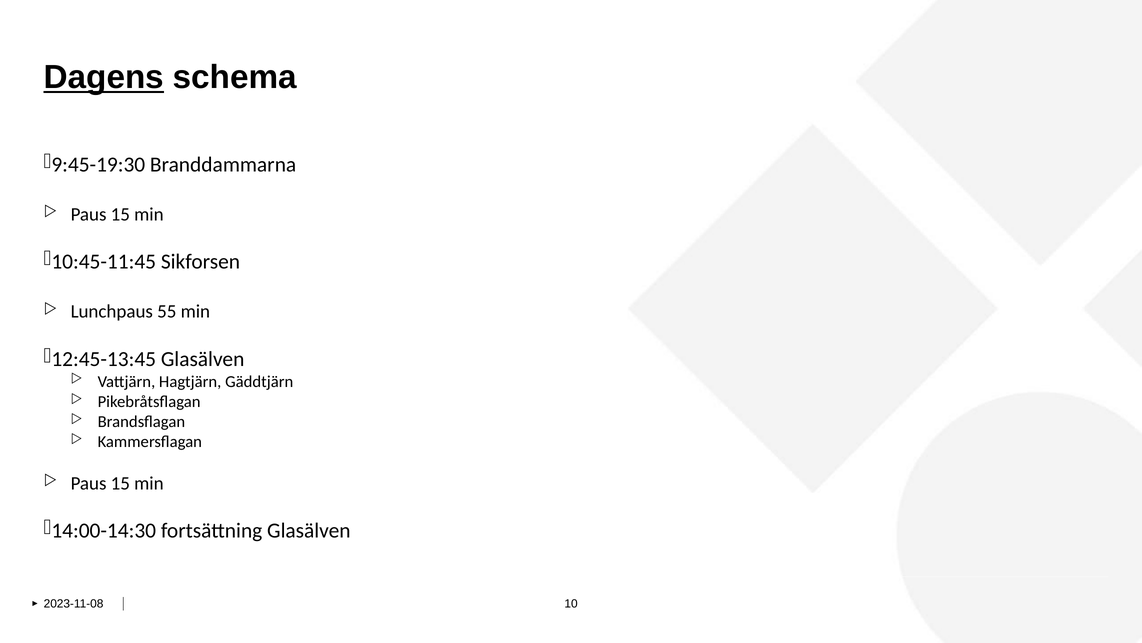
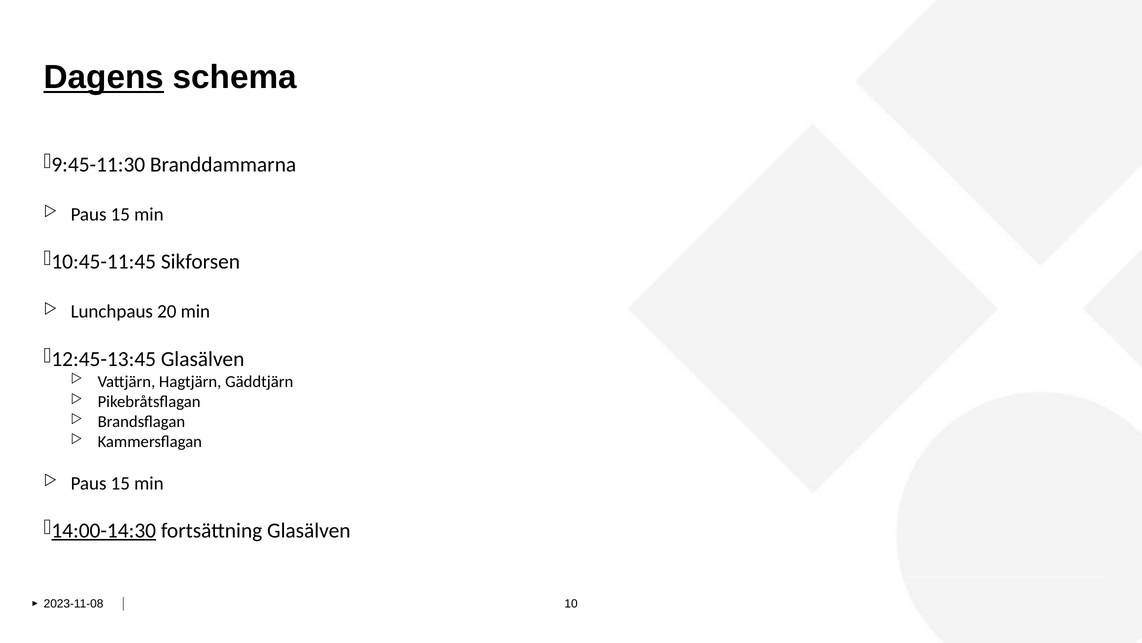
9:45-19:30: 9:45-19:30 -> 9:45-11:30
55: 55 -> 20
14:00-14:30 underline: none -> present
